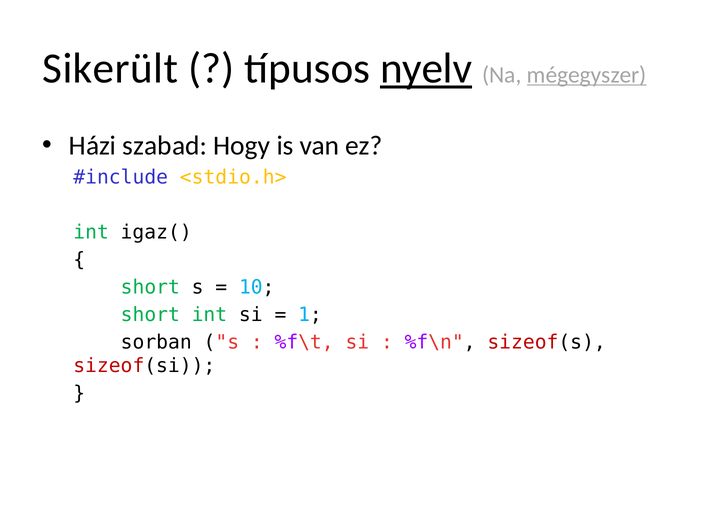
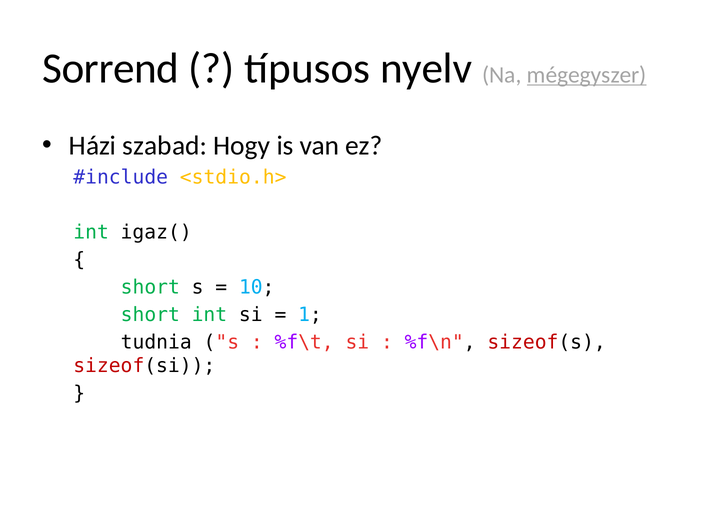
Sikerült: Sikerült -> Sorrend
nyelv underline: present -> none
sorban: sorban -> tudnia
